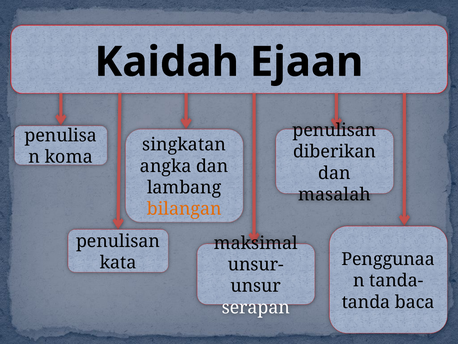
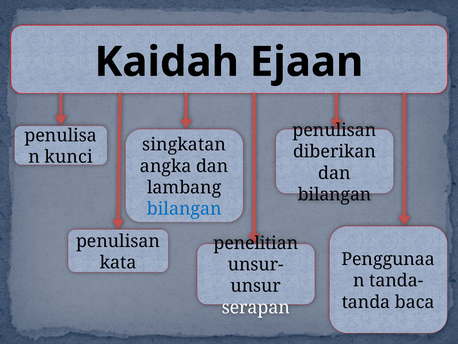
koma: koma -> kunci
masalah at (334, 194): masalah -> bilangan
bilangan at (184, 209) colour: orange -> blue
maksimal: maksimal -> penelitian
